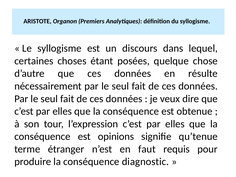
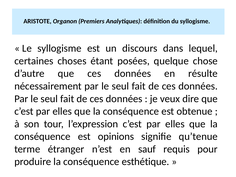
faut: faut -> sauf
diagnostic: diagnostic -> esthétique
